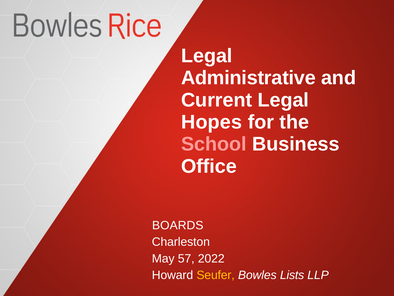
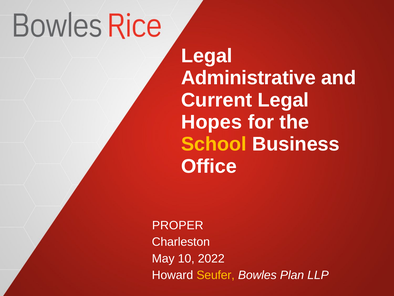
School colour: pink -> yellow
BOARDS: BOARDS -> PROPER
57: 57 -> 10
Lists: Lists -> Plan
